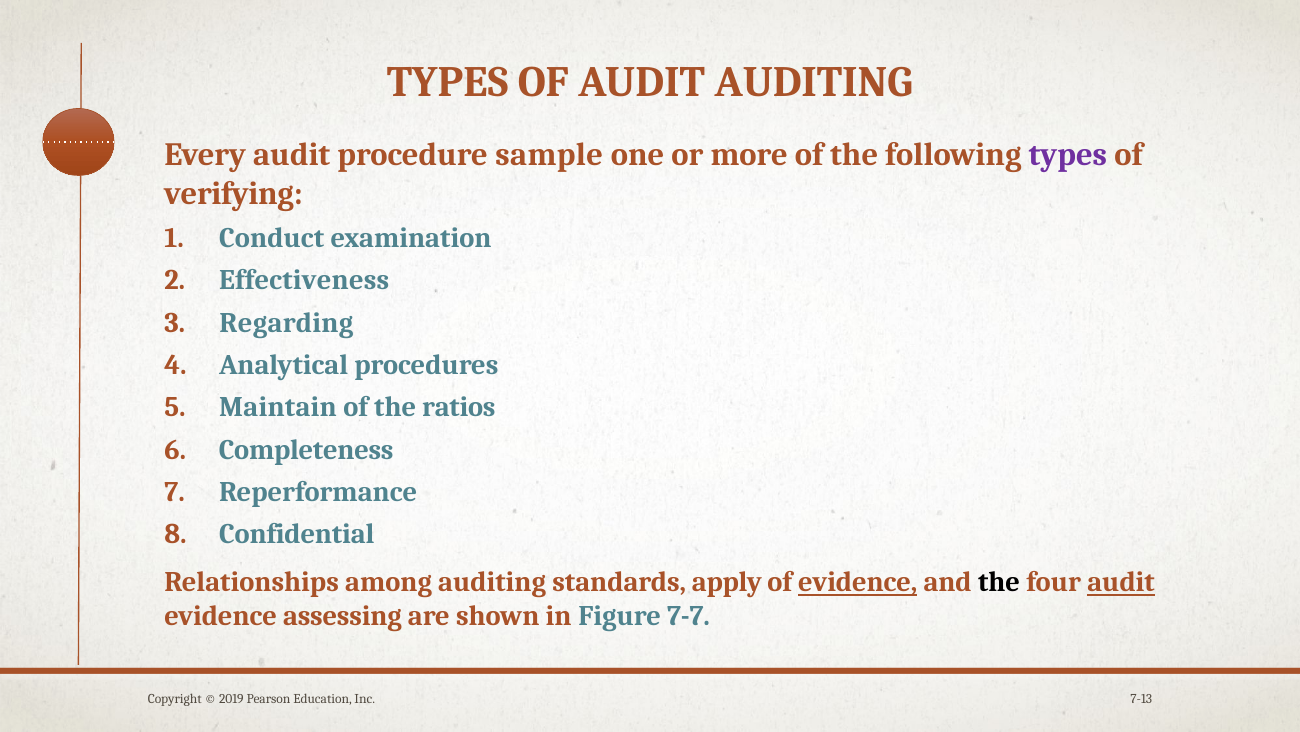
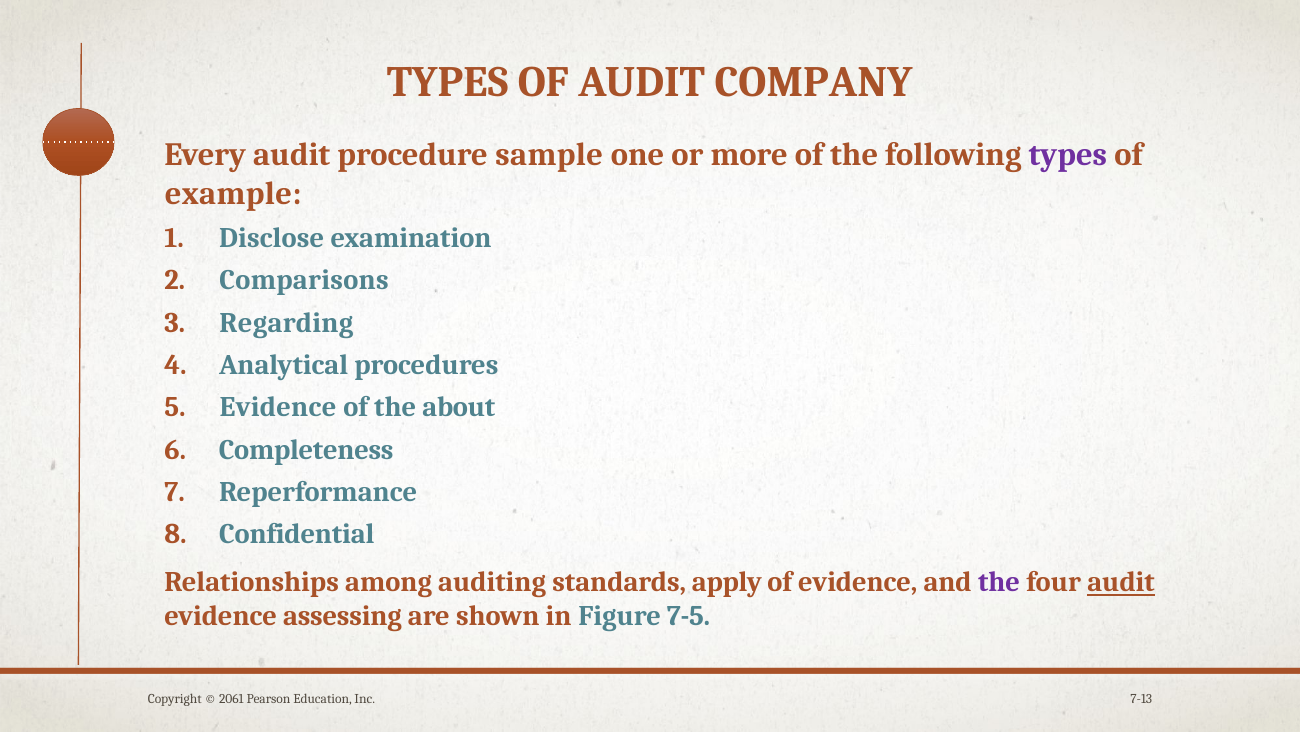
AUDIT AUDITING: AUDITING -> COMPANY
verifying: verifying -> example
Conduct: Conduct -> Disclose
Effectiveness: Effectiveness -> Comparisons
Maintain at (278, 407): Maintain -> Evidence
ratios: ratios -> about
evidence at (858, 582) underline: present -> none
the at (999, 582) colour: black -> purple
7-7: 7-7 -> 7-5
2019: 2019 -> 2061
